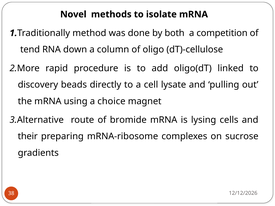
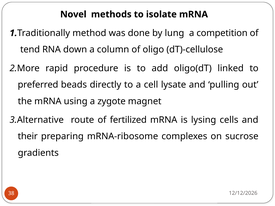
both: both -> lung
discovery: discovery -> preferred
choice: choice -> zygote
bromide: bromide -> fertilized
